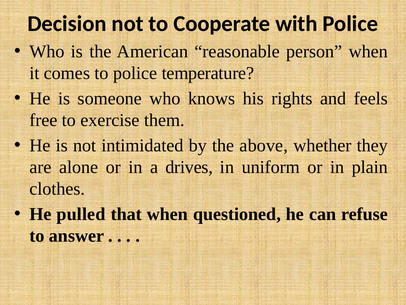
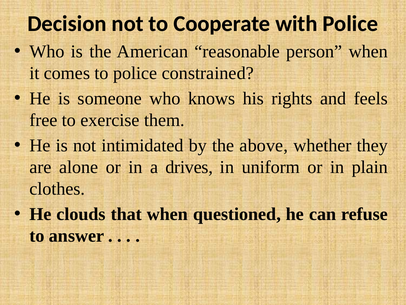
temperature: temperature -> constrained
pulled: pulled -> clouds
